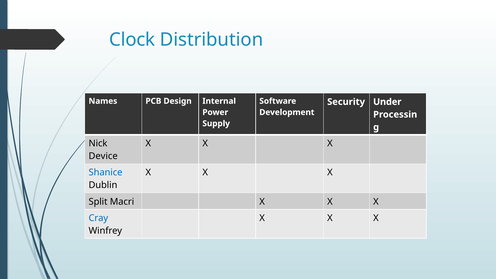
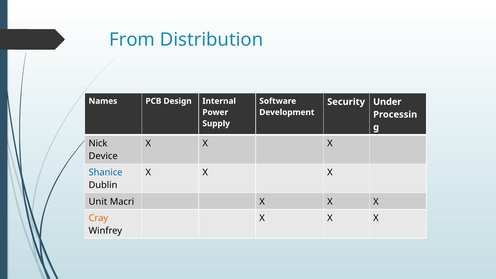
Clock: Clock -> From
Split: Split -> Unit
Cray colour: blue -> orange
